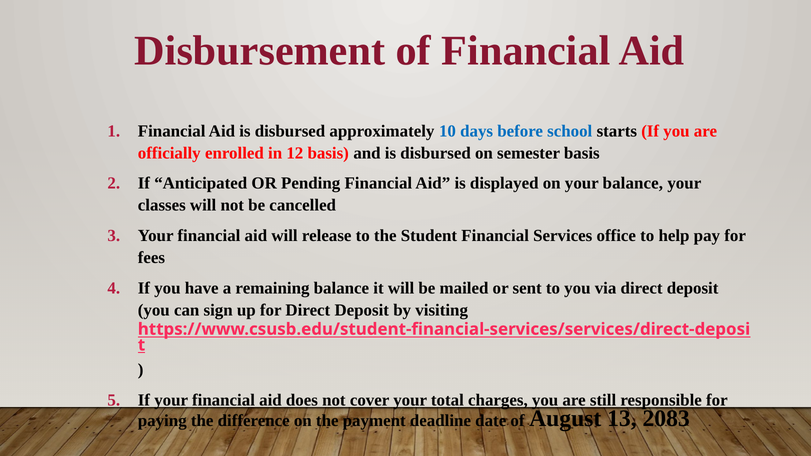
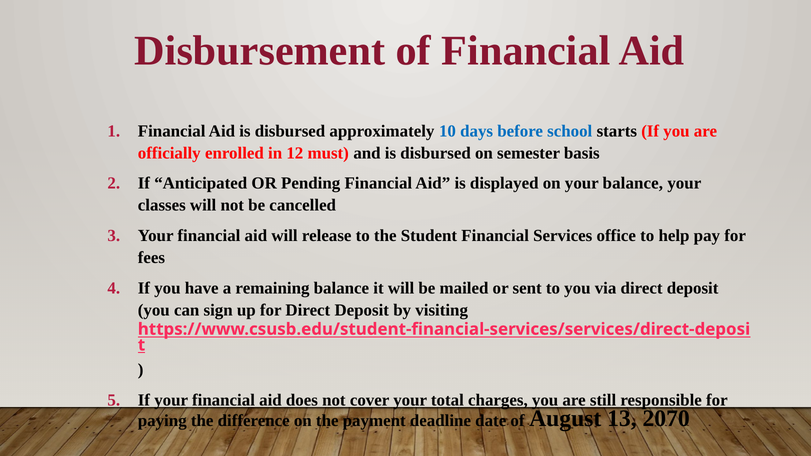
12 basis: basis -> must
2083: 2083 -> 2070
